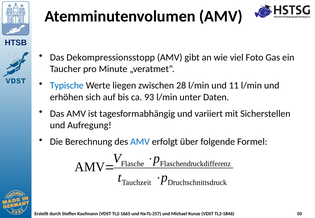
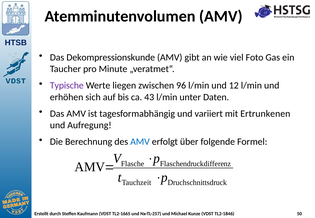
Dekompressionsstopp: Dekompressionsstopp -> Dekompressionskunde
Typische colour: blue -> purple
28: 28 -> 96
11: 11 -> 12
93: 93 -> 43
Sicherstellen: Sicherstellen -> Ertrunkenen
